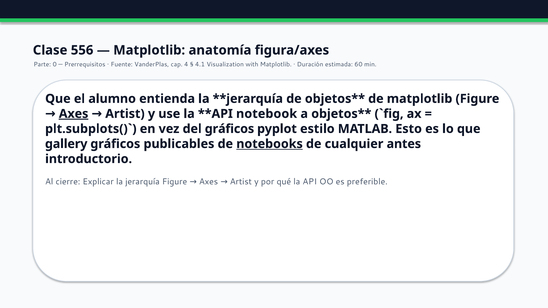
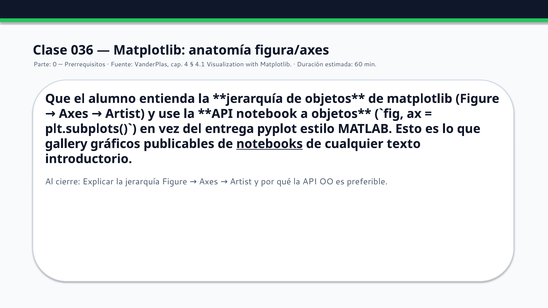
556: 556 -> 036
Axes at (74, 114) underline: present -> none
del gráficos: gráficos -> entrega
antes: antes -> texto
